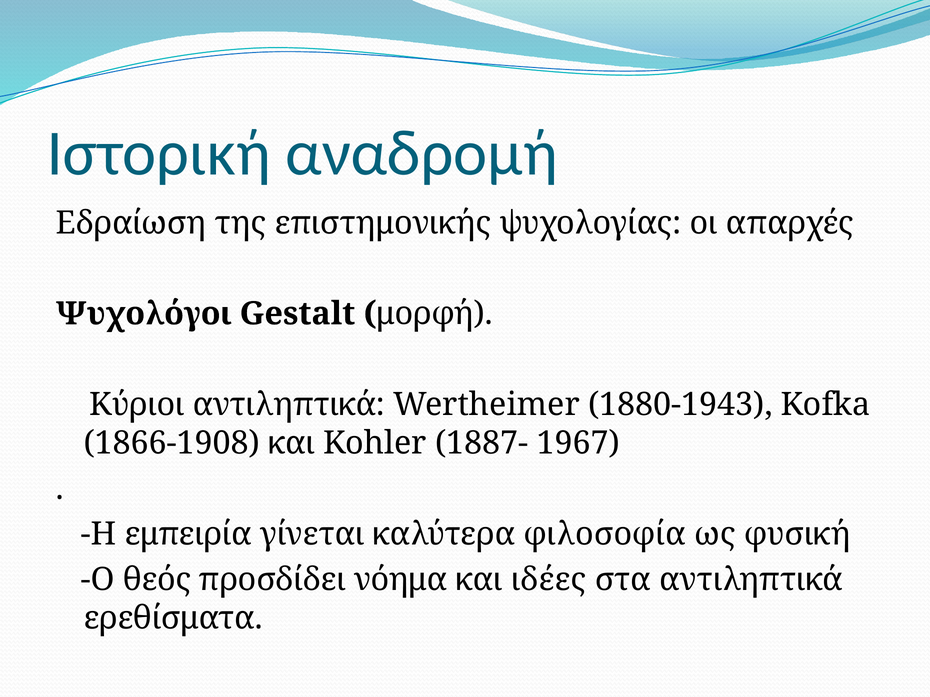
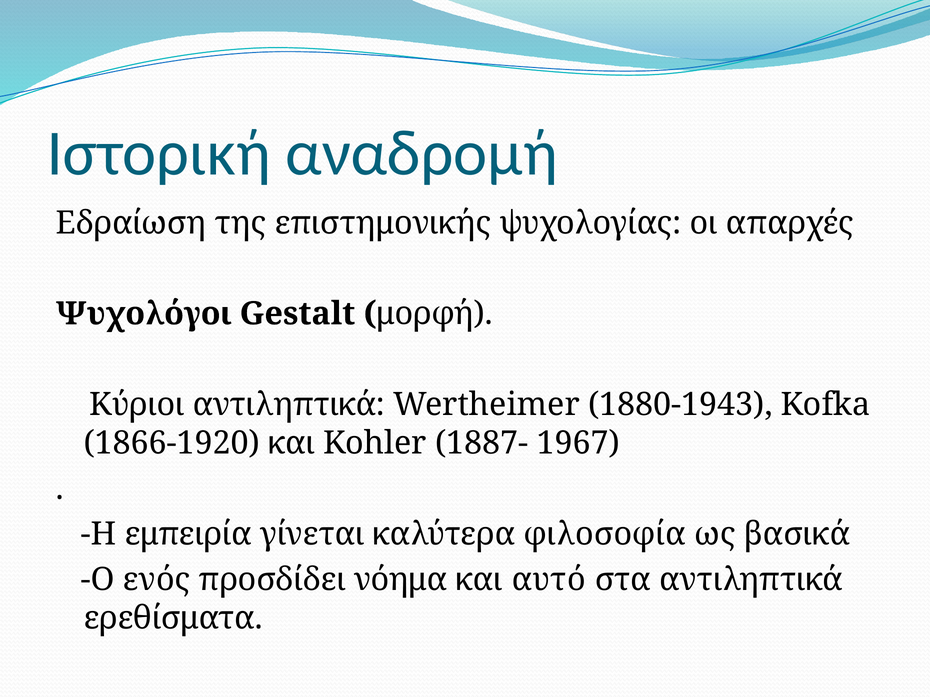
1866-1908: 1866-1908 -> 1866-1920
φυσική: φυσική -> βασικά
θεός: θεός -> ενός
ιδέες: ιδέες -> αυτό
